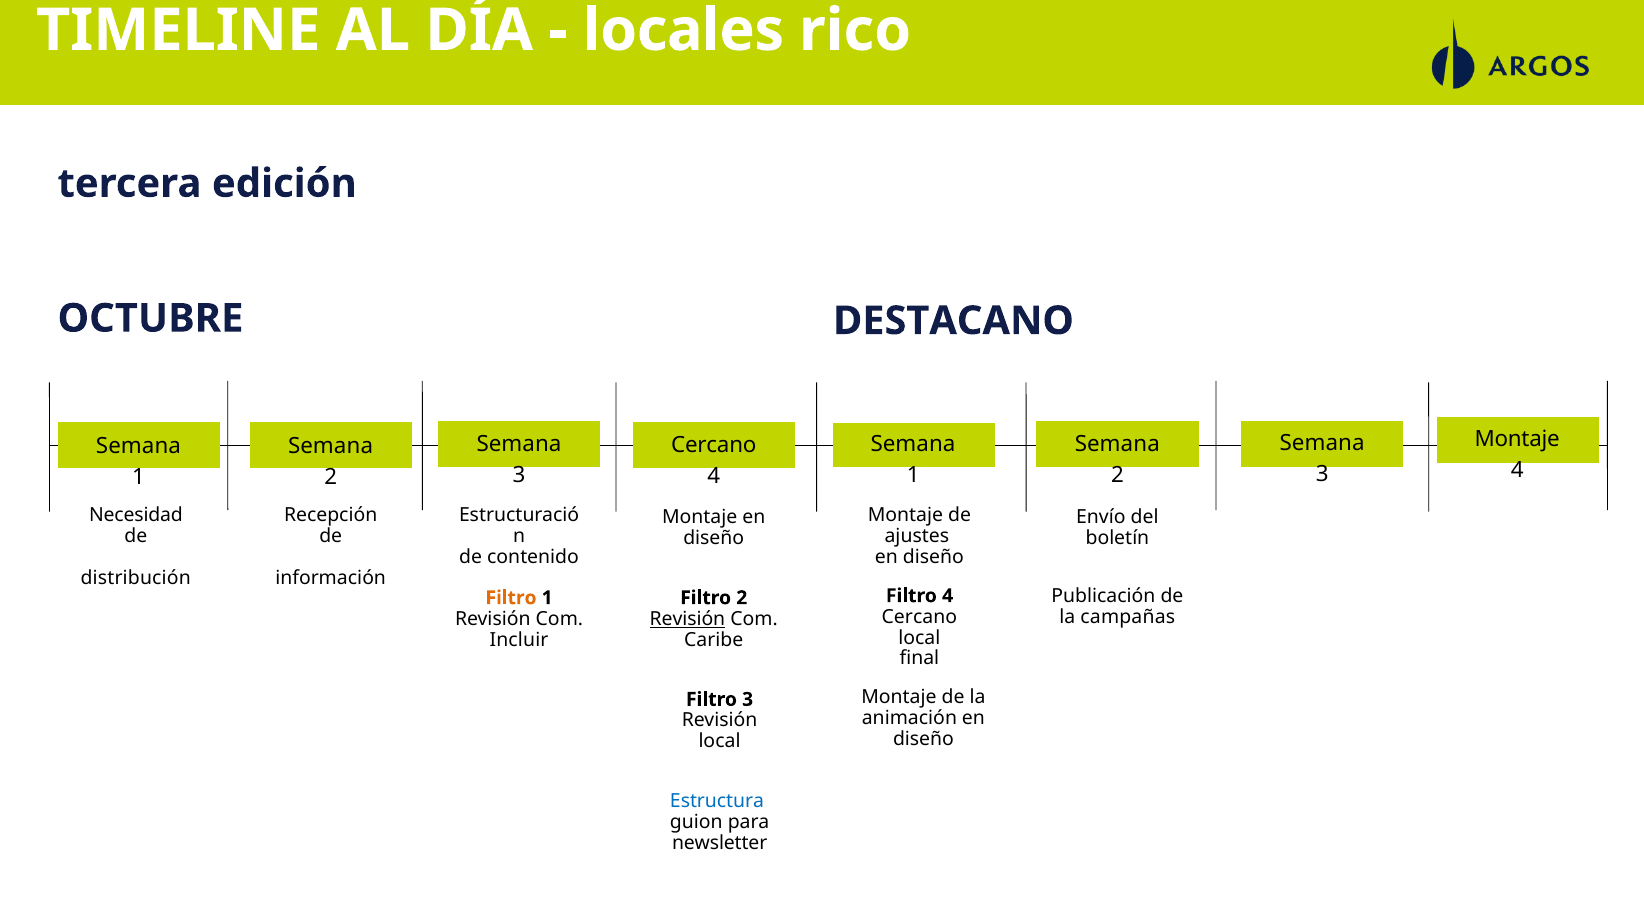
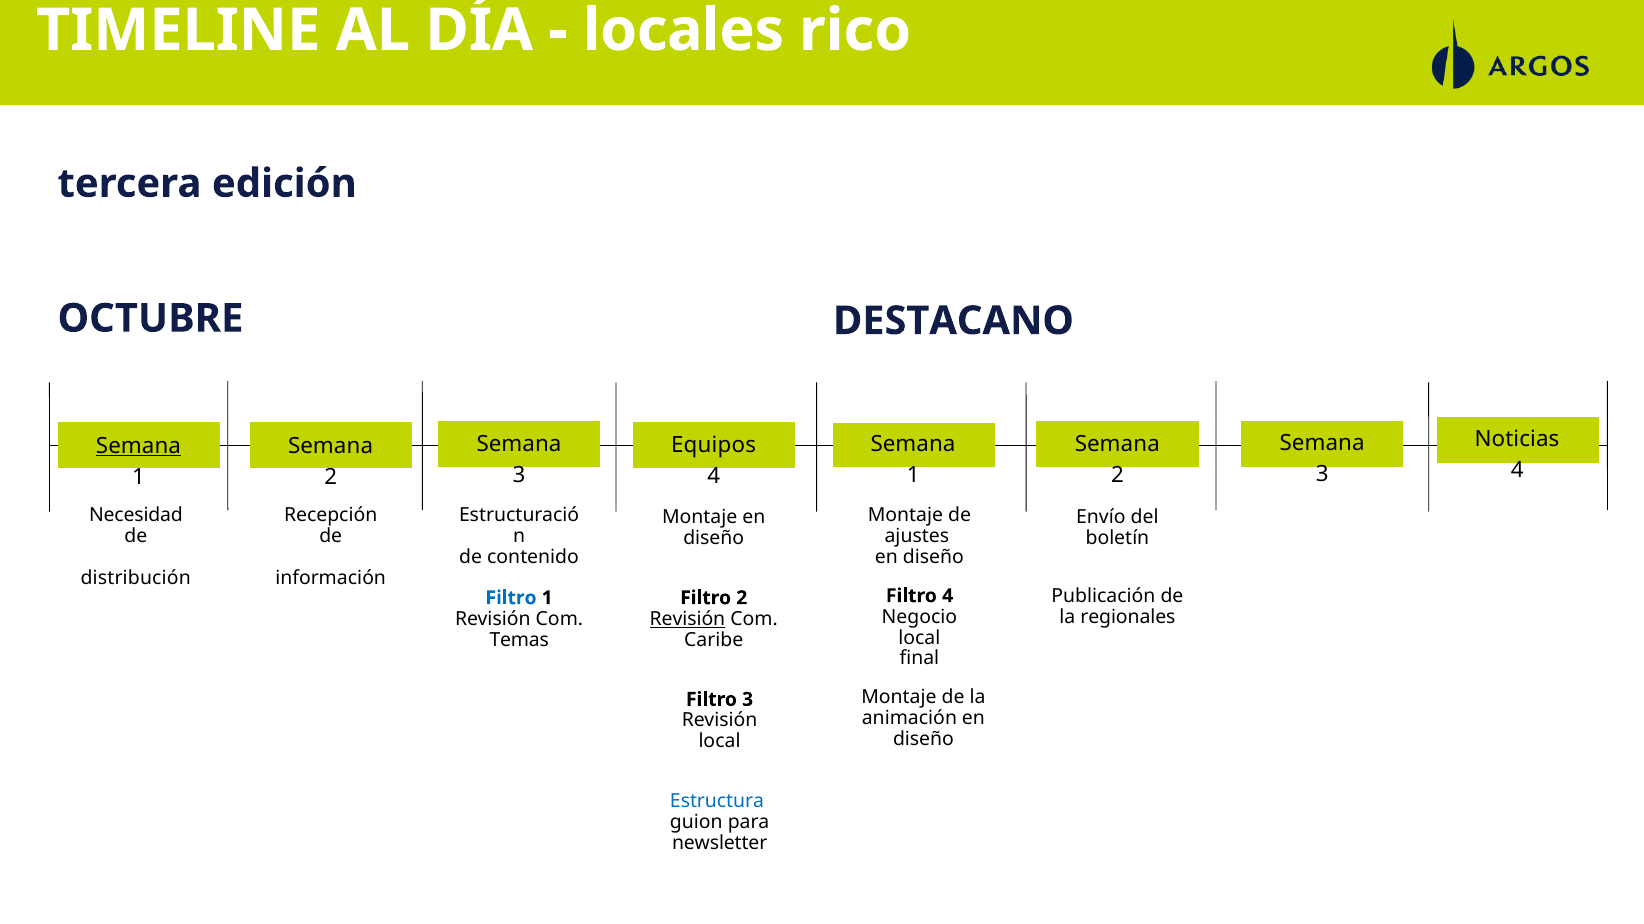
Montaje at (1517, 440): Montaje -> Noticias
Cercano at (714, 445): Cercano -> Equipos
Semana at (138, 447) underline: none -> present
Filtro at (511, 598) colour: orange -> blue
Cercano at (919, 617): Cercano -> Negocio
campañas: campañas -> regionales
Incluir: Incluir -> Temas
